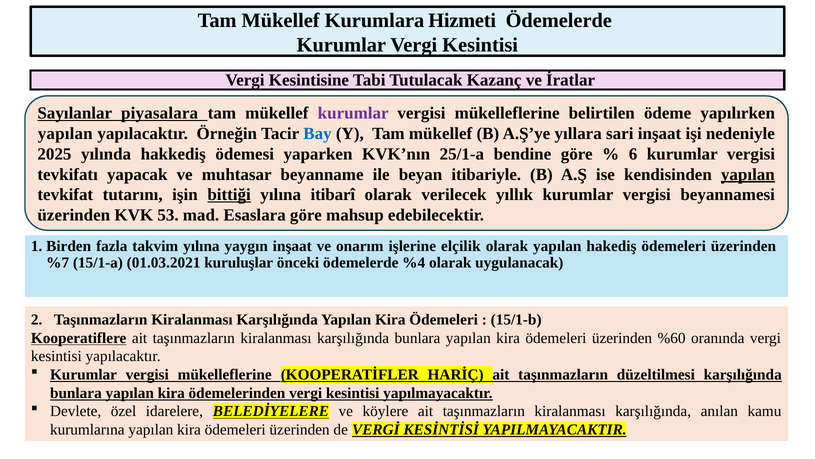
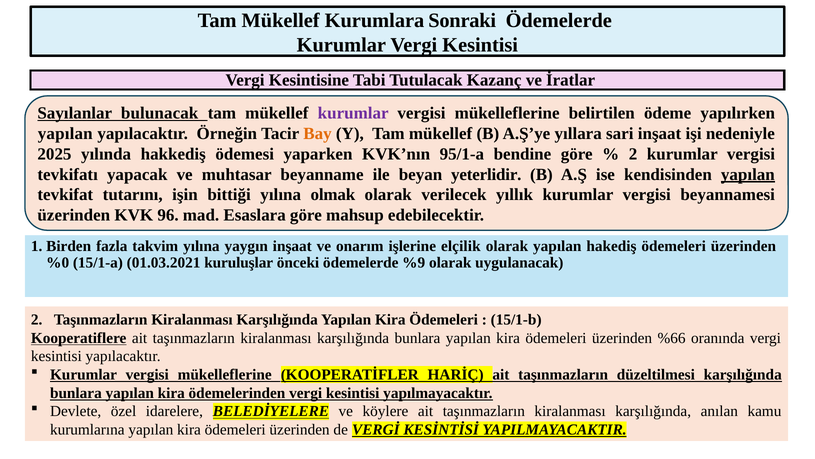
Hizmeti: Hizmeti -> Sonraki
piyasalara: piyasalara -> bulunacak
Bay colour: blue -> orange
25/1-a: 25/1-a -> 95/1-a
6 at (633, 154): 6 -> 2
itibariyle: itibariyle -> yeterlidir
bittiği underline: present -> none
itibarî: itibarî -> olmak
53: 53 -> 96
%7: %7 -> %0
%4: %4 -> %9
%60: %60 -> %66
